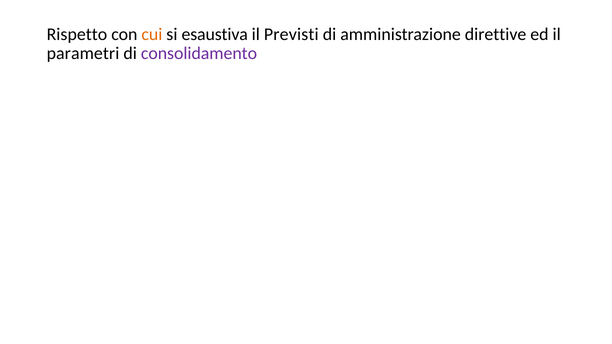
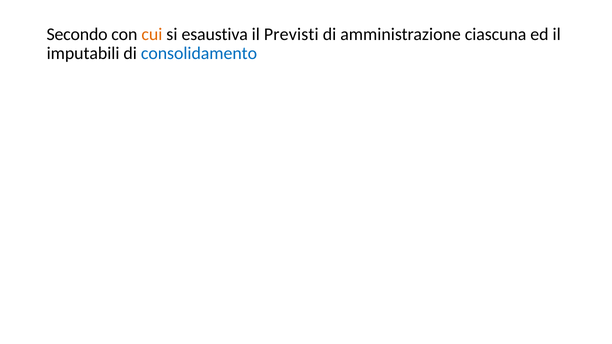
Rispetto: Rispetto -> Secondo
direttive: direttive -> ciascuna
parametri: parametri -> imputabili
consolidamento colour: purple -> blue
